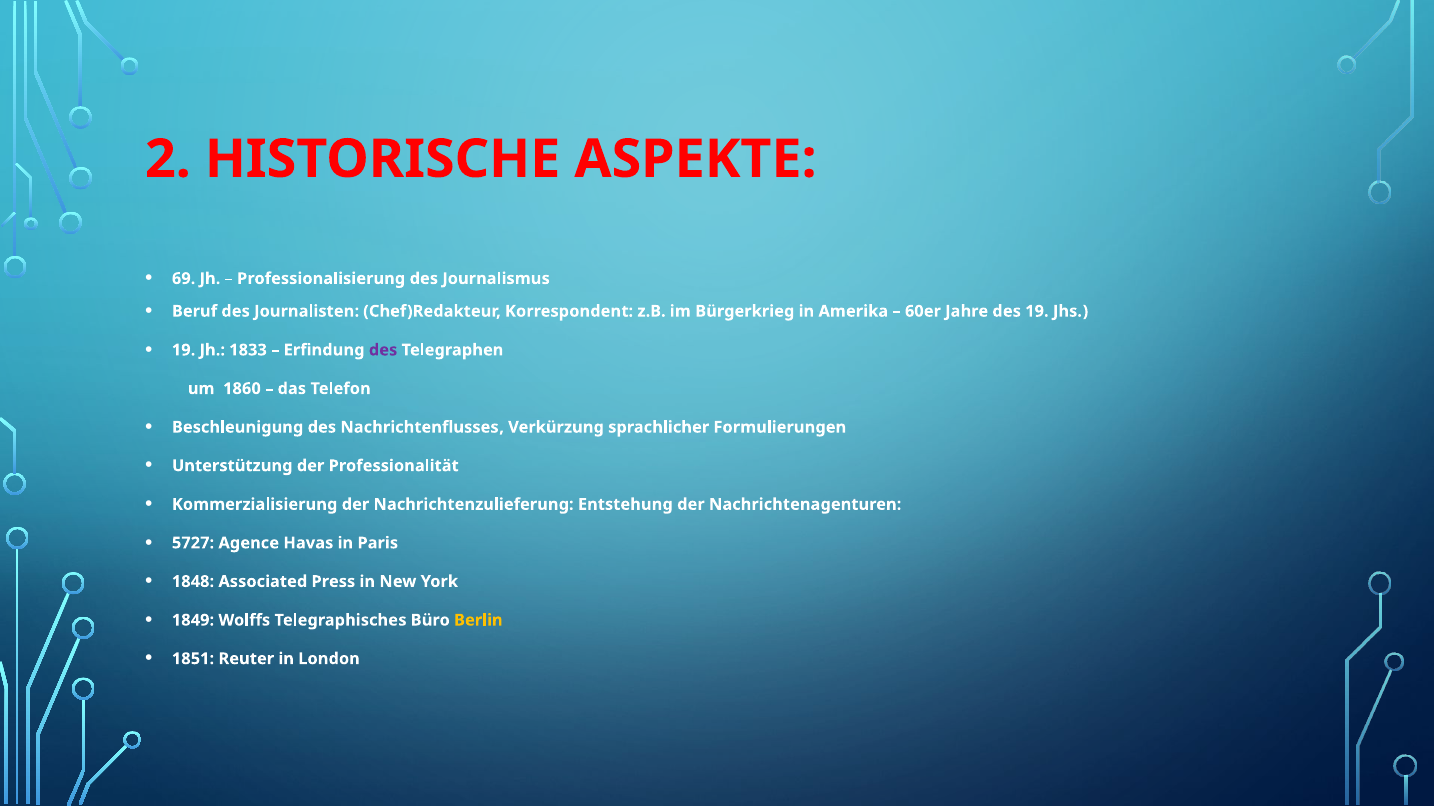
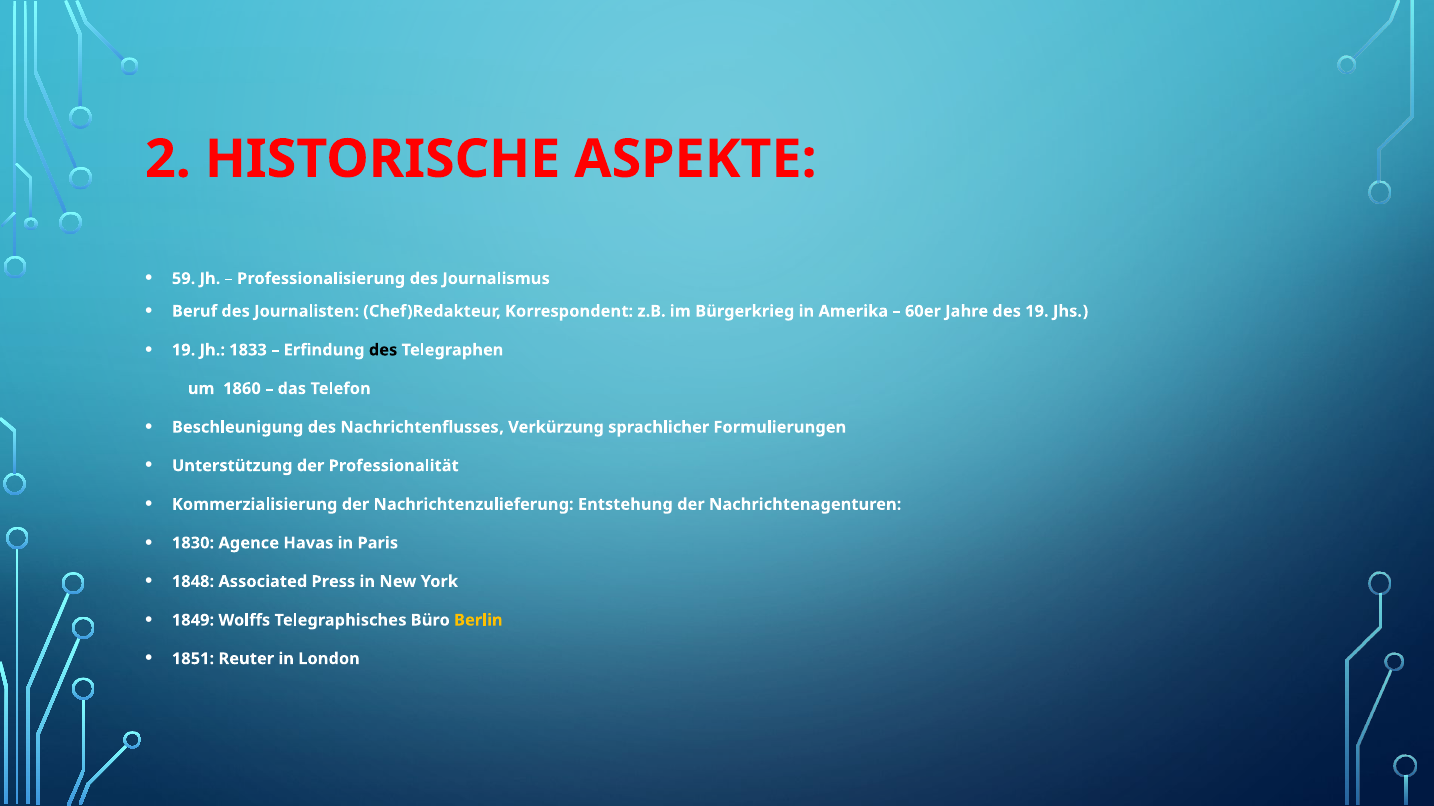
69: 69 -> 59
des at (383, 350) colour: purple -> black
5727: 5727 -> 1830
